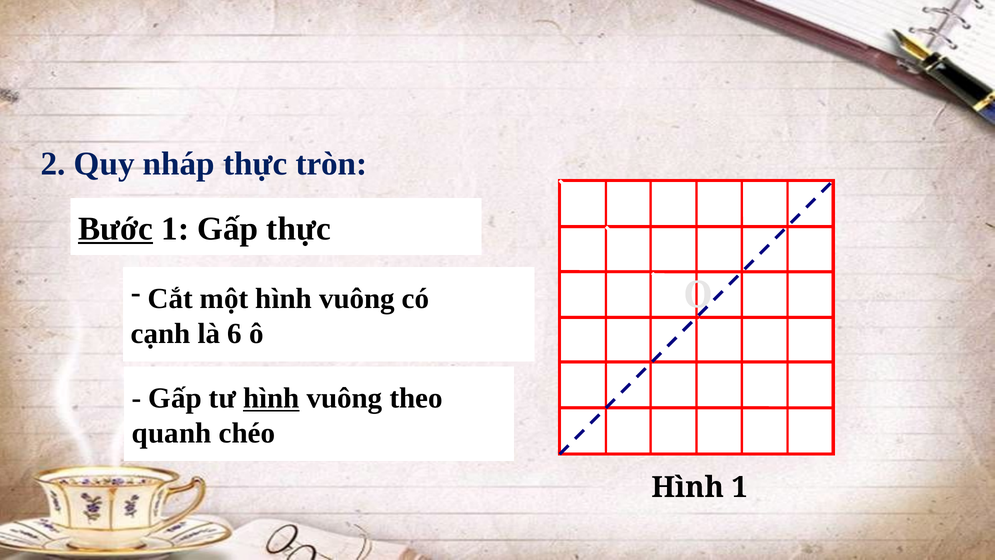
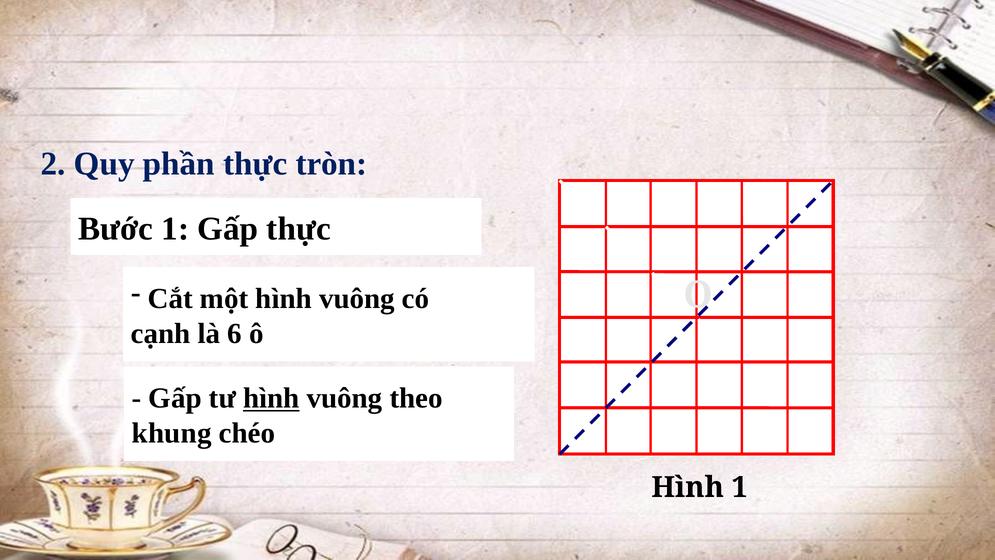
nháp: nháp -> phần
Bước underline: present -> none
quanh: quanh -> khung
